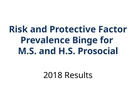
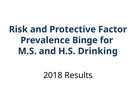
Prosocial: Prosocial -> Drinking
